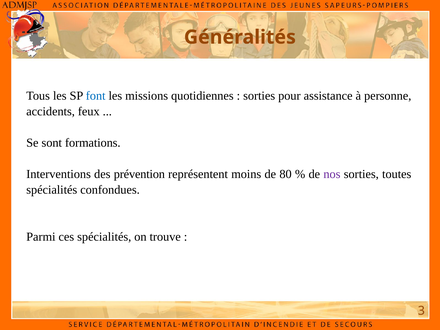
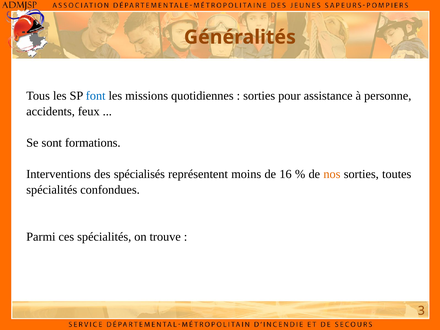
prévention: prévention -> spécialisés
80: 80 -> 16
nos colour: purple -> orange
